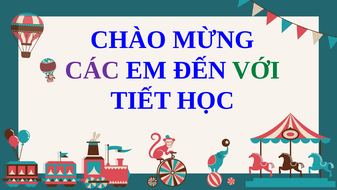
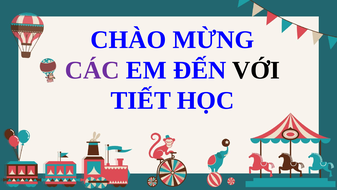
VỚI colour: green -> black
